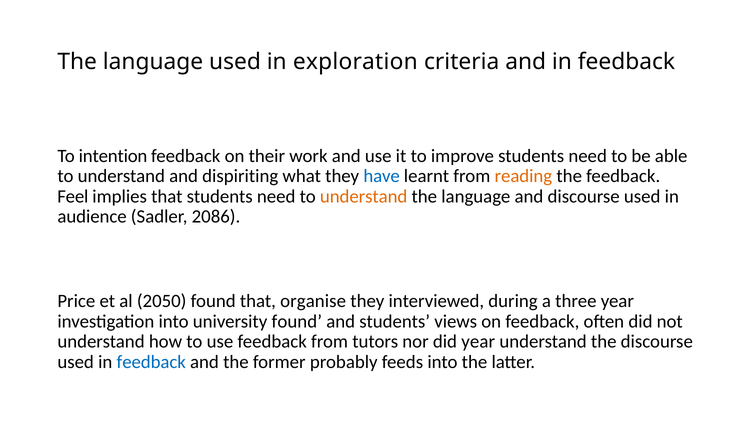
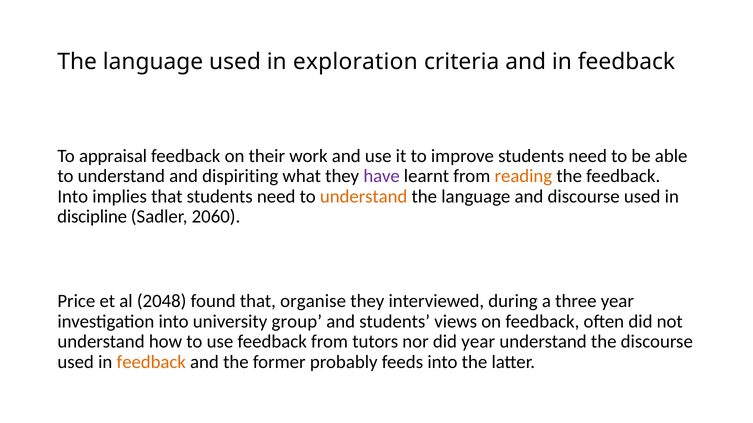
intention: intention -> appraisal
have colour: blue -> purple
Feel at (73, 197): Feel -> Into
audience: audience -> discipline
2086: 2086 -> 2060
2050: 2050 -> 2048
university found: found -> group
feedback at (151, 363) colour: blue -> orange
